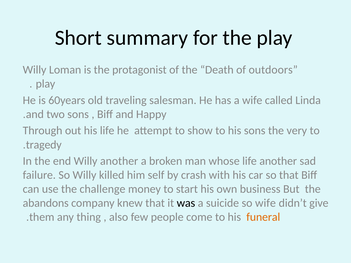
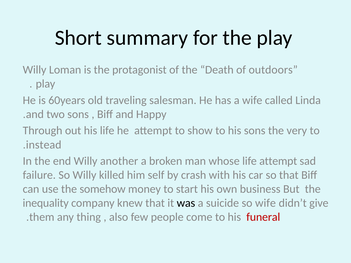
tragedy: tragedy -> instead
life another: another -> attempt
challenge: challenge -> somehow
abandons: abandons -> inequality
funeral colour: orange -> red
